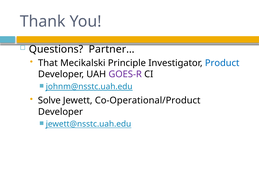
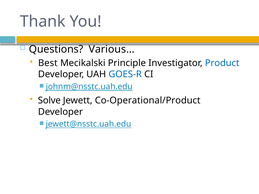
Partner…: Partner… -> Various…
That: That -> Best
GOES-R colour: purple -> blue
